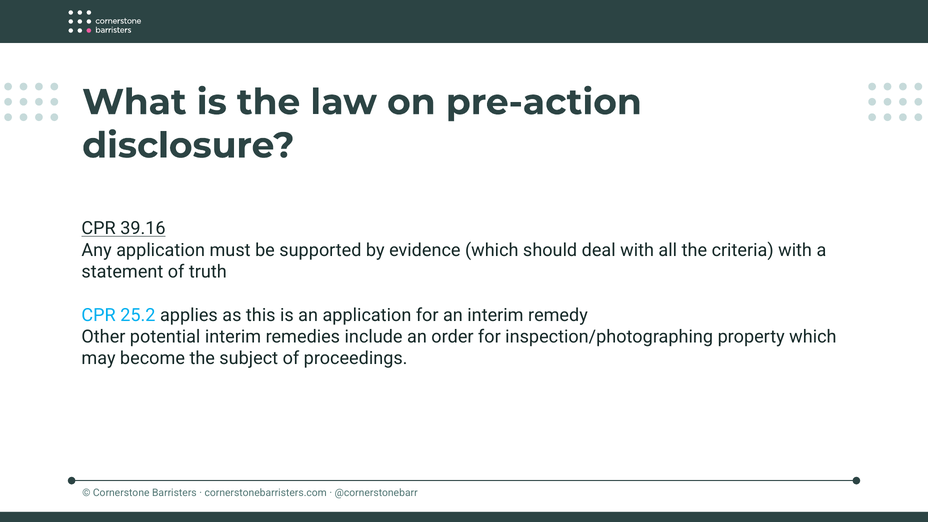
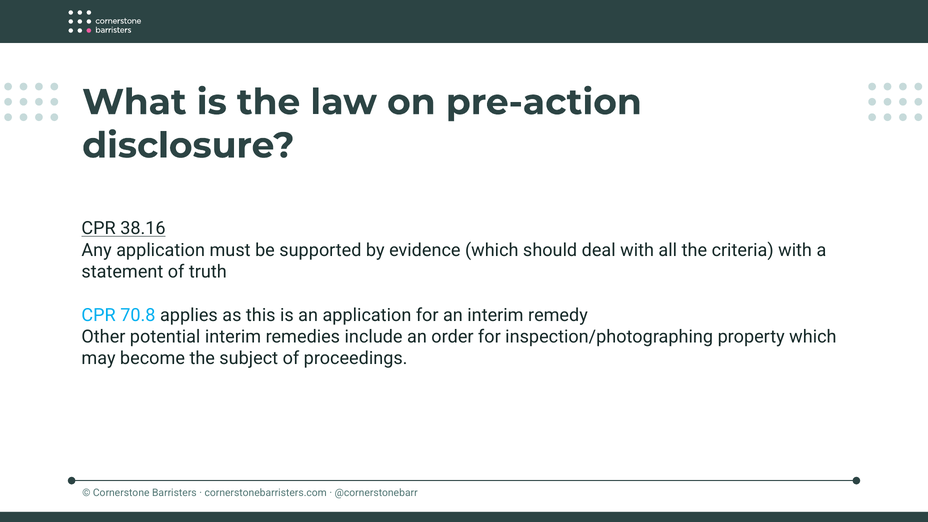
39.16: 39.16 -> 38.16
25.2: 25.2 -> 70.8
